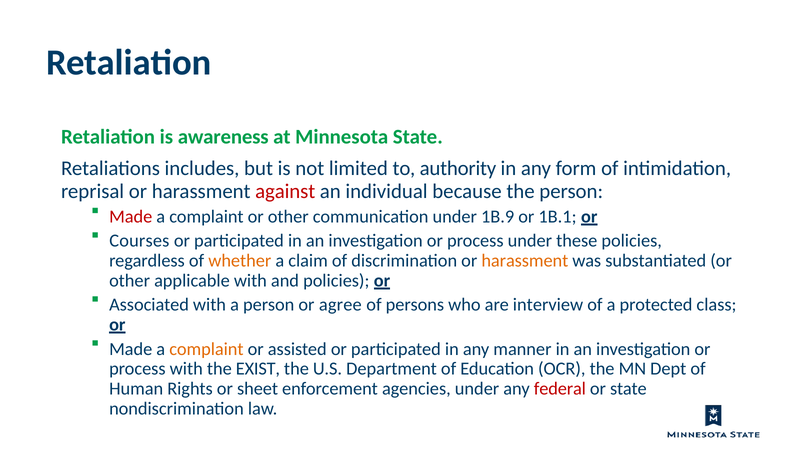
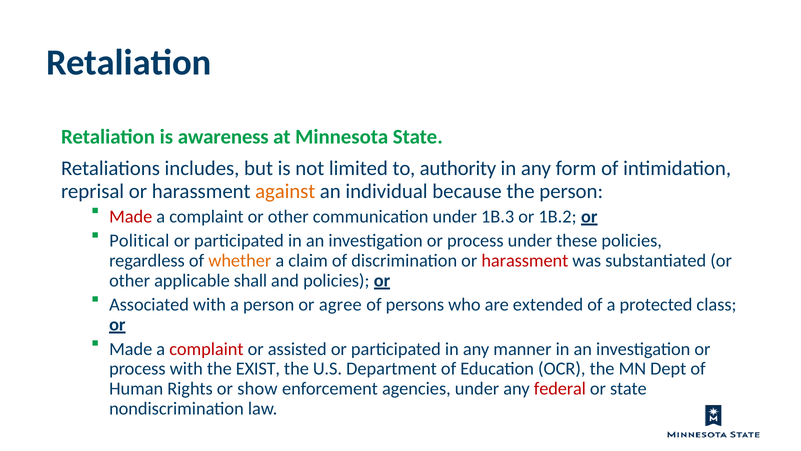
against colour: red -> orange
1B.9: 1B.9 -> 1B.3
1B.1: 1B.1 -> 1B.2
Courses: Courses -> Political
harassment at (525, 260) colour: orange -> red
applicable with: with -> shall
interview: interview -> extended
complaint at (206, 349) colour: orange -> red
sheet: sheet -> show
